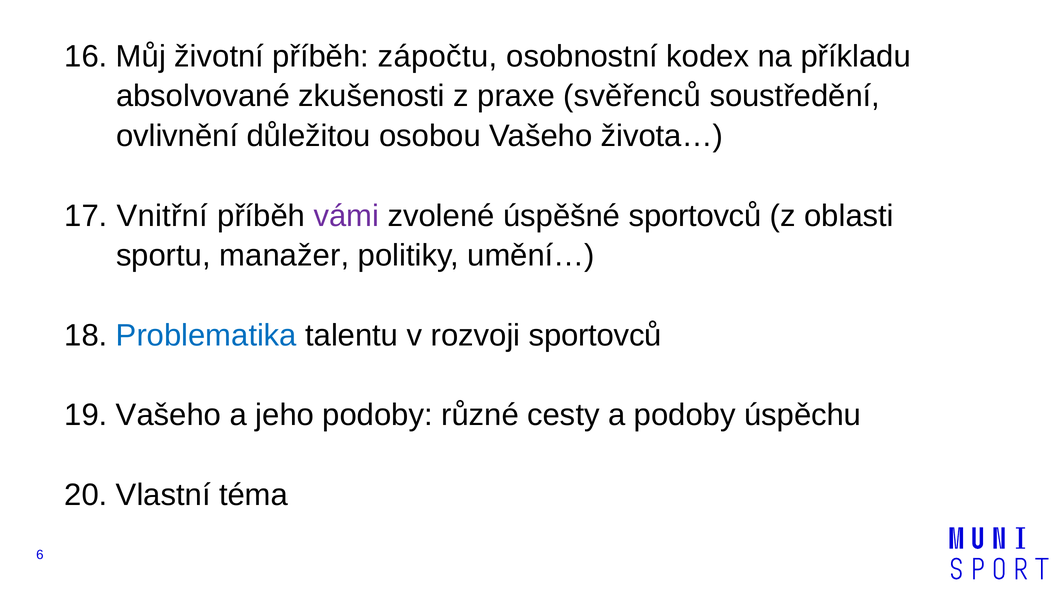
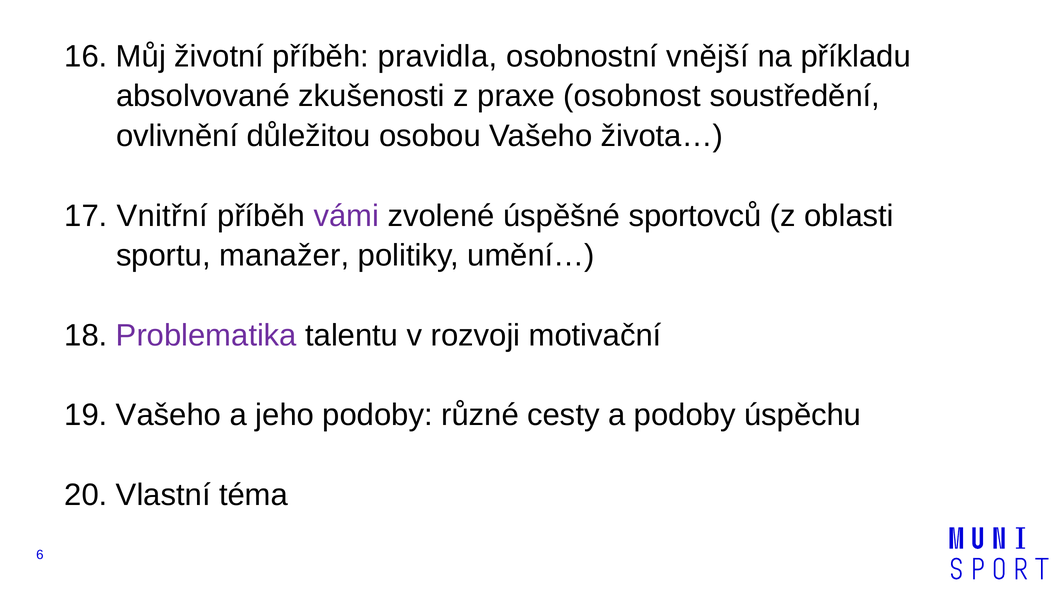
zápočtu: zápočtu -> pravidla
kodex: kodex -> vnější
svěřenců: svěřenců -> osobnost
Problematika colour: blue -> purple
rozvoji sportovců: sportovců -> motivační
